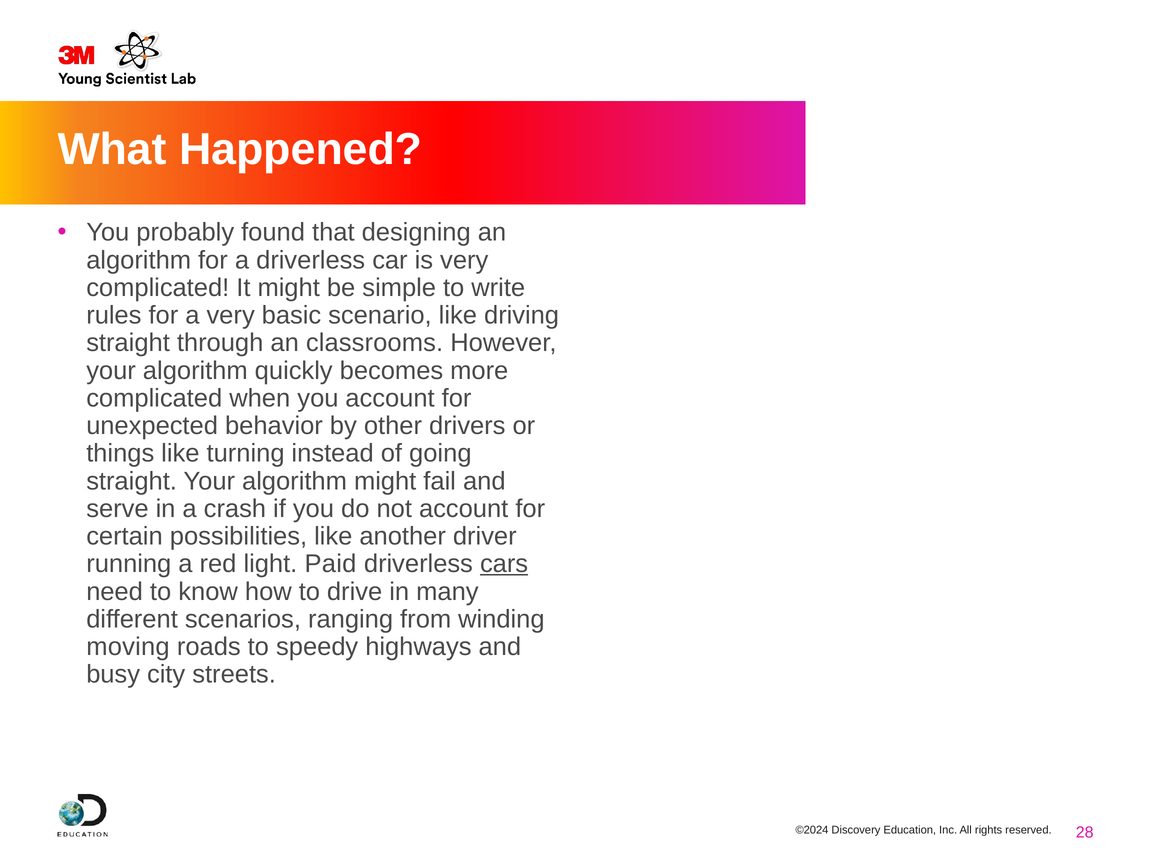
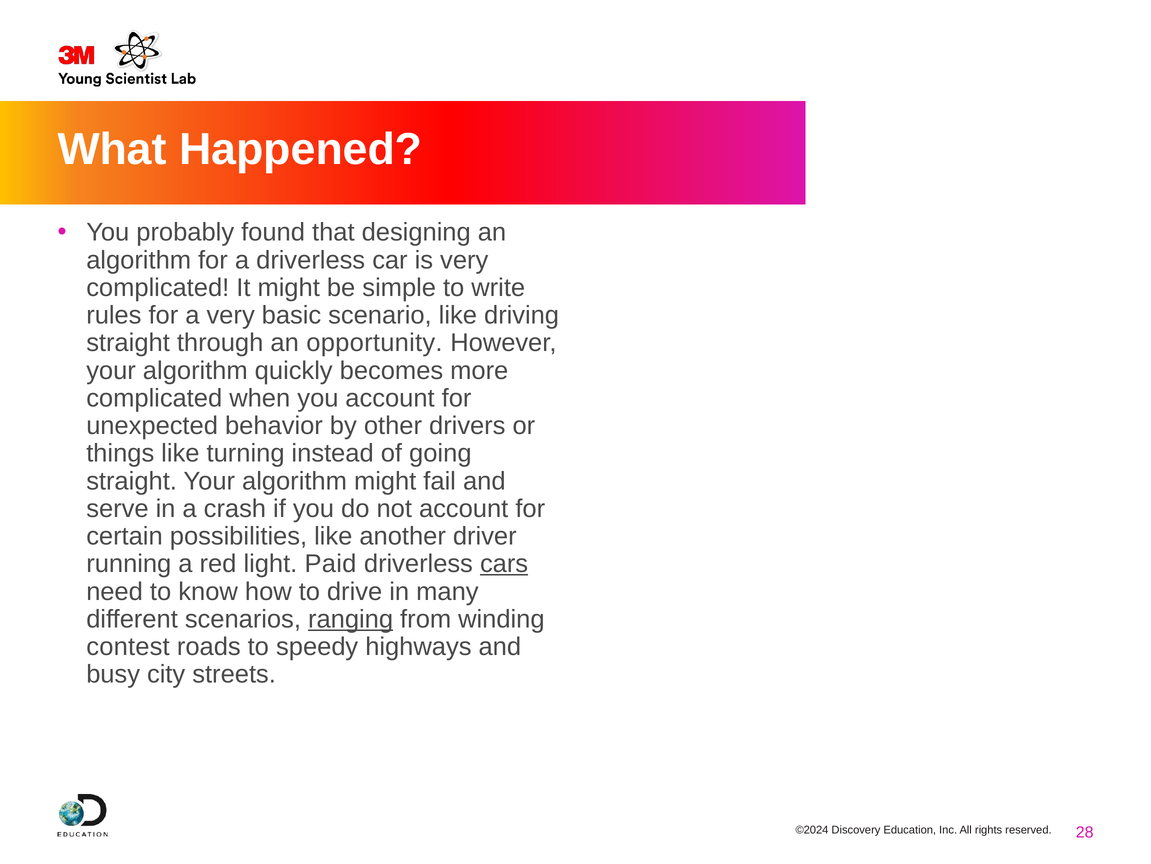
classrooms: classrooms -> opportunity
ranging underline: none -> present
moving: moving -> contest
